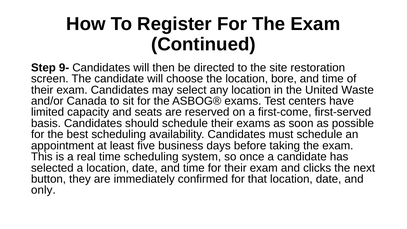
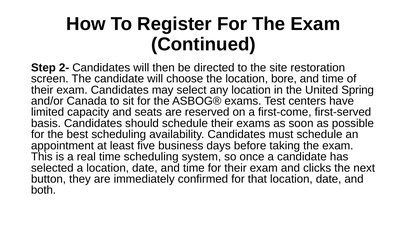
9-: 9- -> 2-
Waste: Waste -> Spring
only: only -> both
